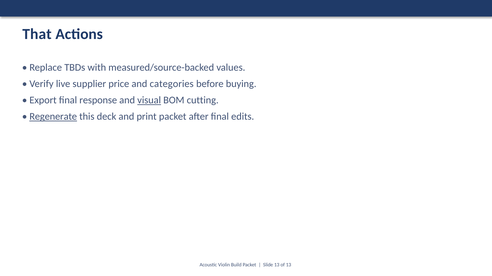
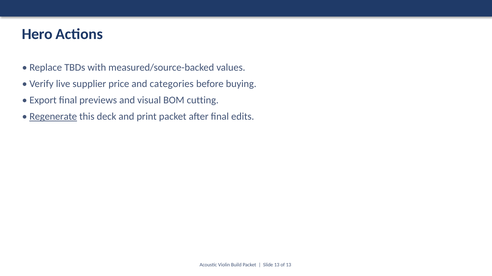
That: That -> Hero
response: response -> previews
visual underline: present -> none
